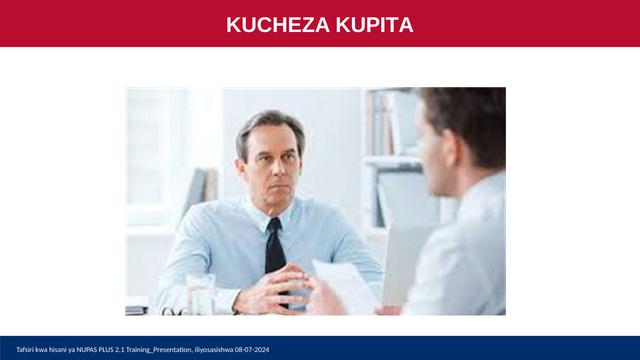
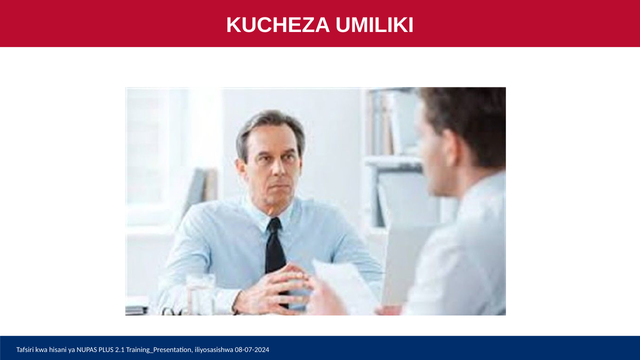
KUPITA: KUPITA -> UMILIKI
